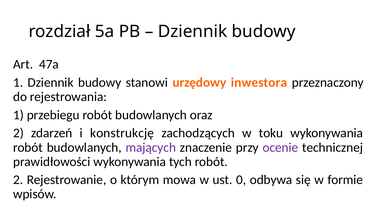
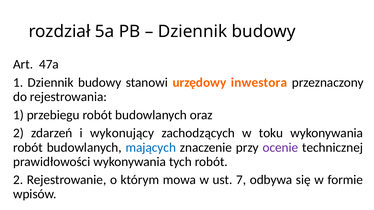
konstrukcję: konstrukcję -> wykonujący
mających colour: purple -> blue
0: 0 -> 7
